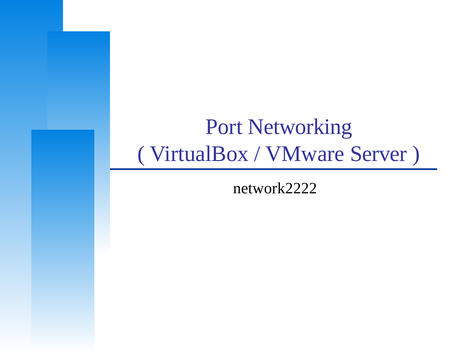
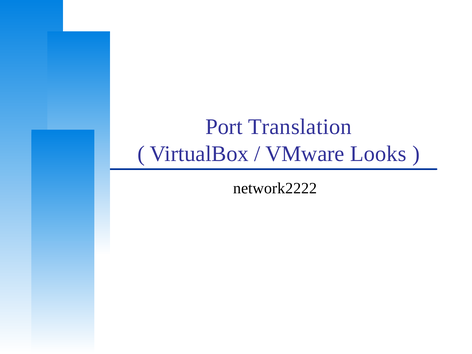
Networking: Networking -> Translation
Server: Server -> Looks
